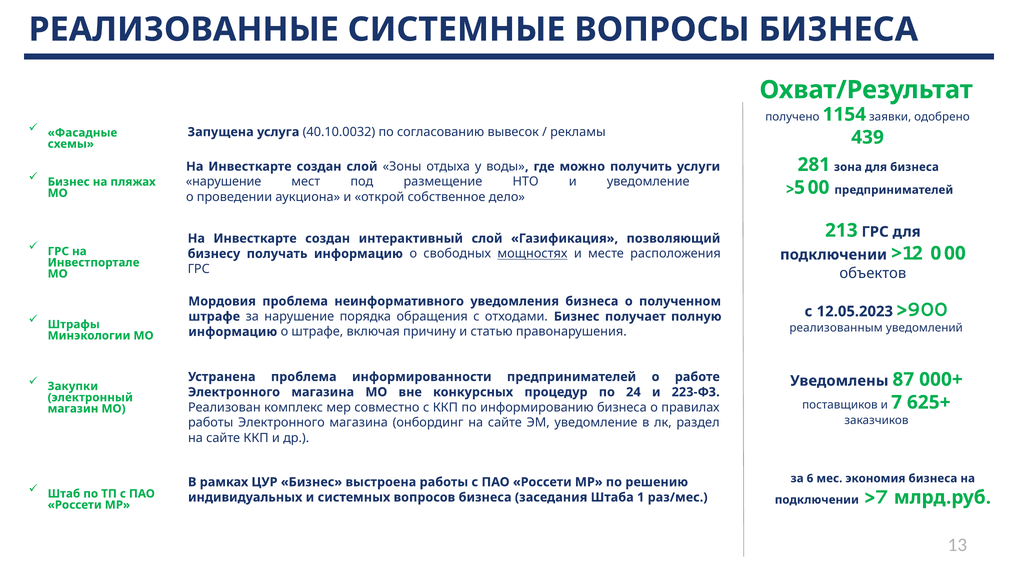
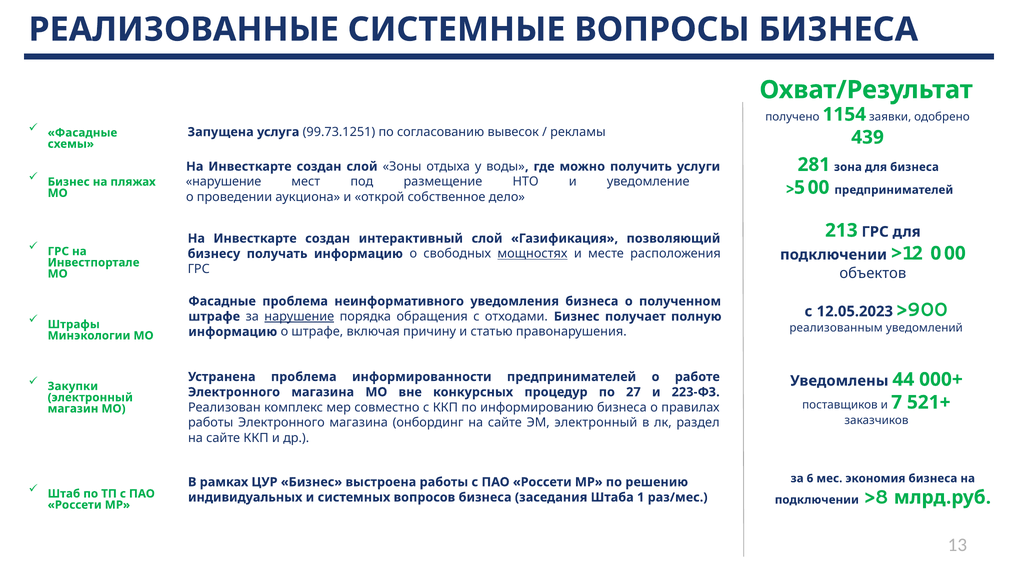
40.10.0032: 40.10.0032 -> 99.73.1251
Мордовия at (222, 302): Мордовия -> Фасадные
нарушение at (299, 317) underline: none -> present
87: 87 -> 44
24: 24 -> 27
625+: 625+ -> 521+
ЭМ уведомление: уведомление -> электронный
>7: >7 -> >8
